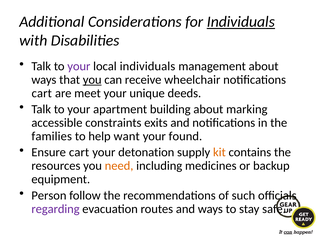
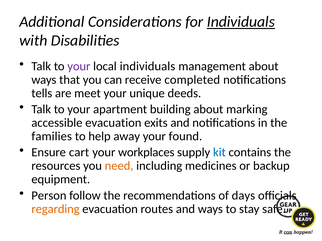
you at (92, 80) underline: present -> none
wheelchair: wheelchair -> completed
cart at (42, 93): cart -> tells
accessible constraints: constraints -> evacuation
want: want -> away
detonation: detonation -> workplaces
kit colour: orange -> blue
such: such -> days
regarding colour: purple -> orange
